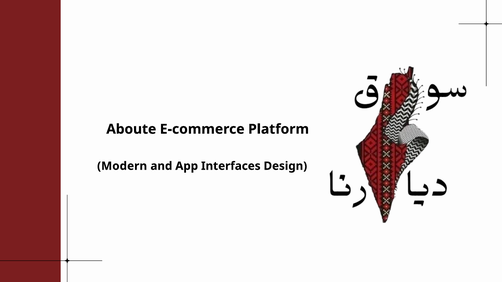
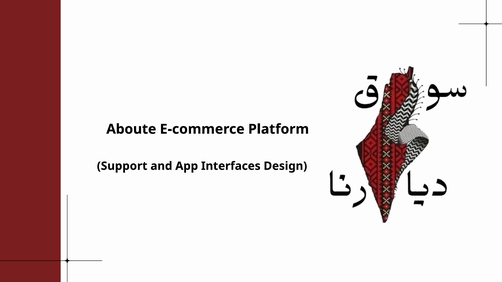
Modern: Modern -> Support
